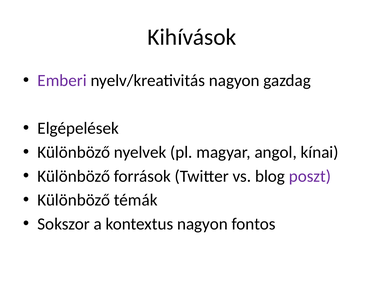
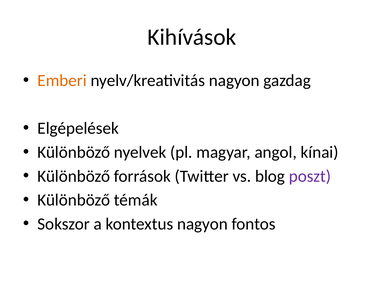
Emberi colour: purple -> orange
